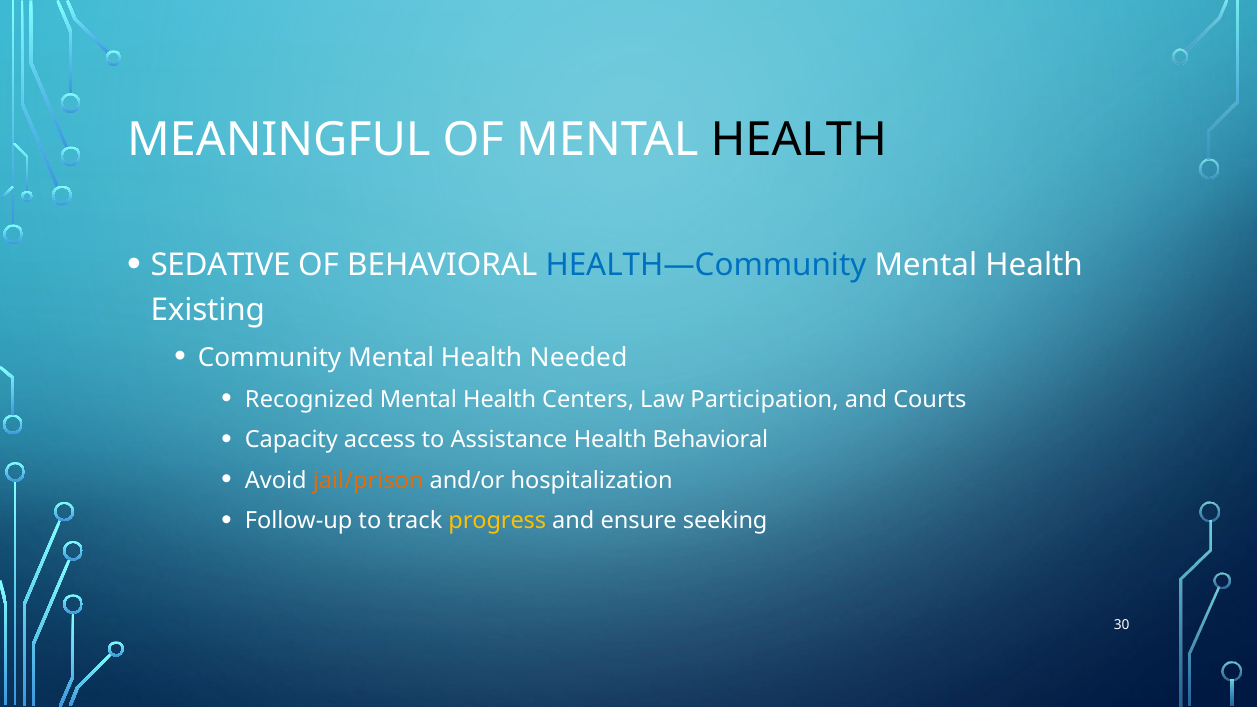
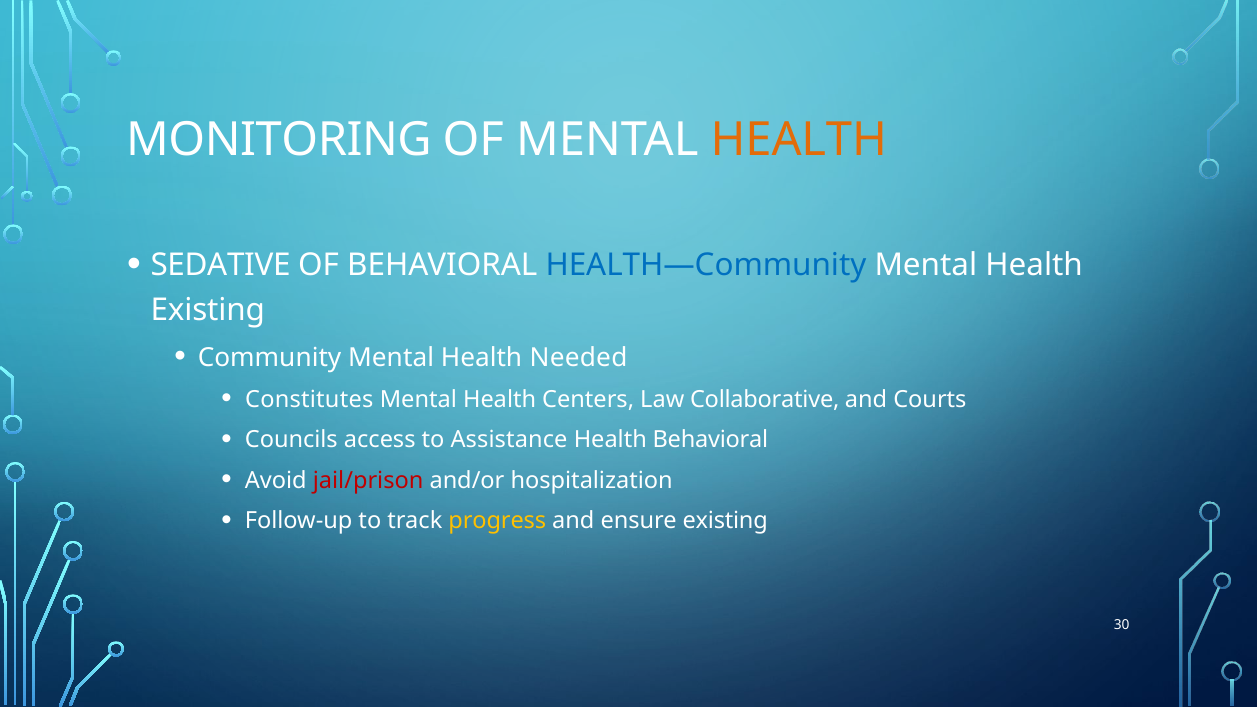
MEANINGFUL: MEANINGFUL -> MONITORING
HEALTH at (799, 140) colour: black -> orange
Recognized: Recognized -> Constitutes
Participation: Participation -> Collaborative
Capacity: Capacity -> Councils
jail/prison colour: orange -> red
ensure seeking: seeking -> existing
